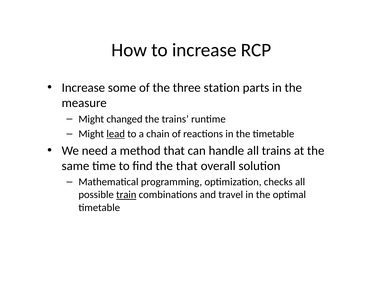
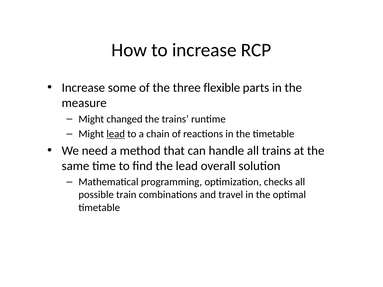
station: station -> flexible
the that: that -> lead
train underline: present -> none
